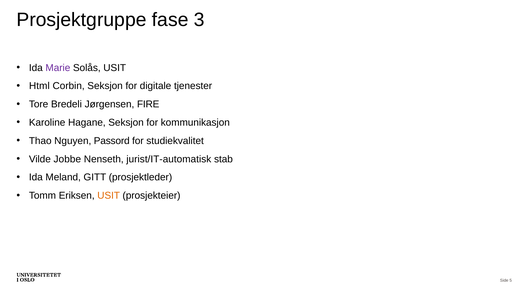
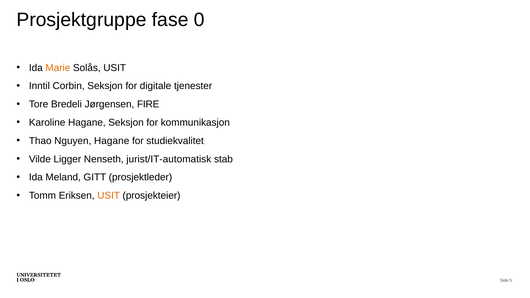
3: 3 -> 0
Marie colour: purple -> orange
Html: Html -> Inntil
Nguyen Passord: Passord -> Hagane
Jobbe: Jobbe -> Ligger
